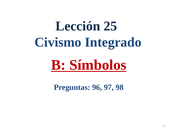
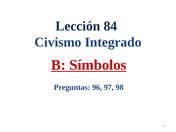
25: 25 -> 84
